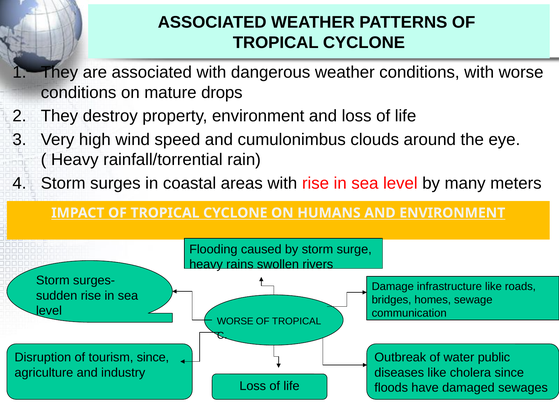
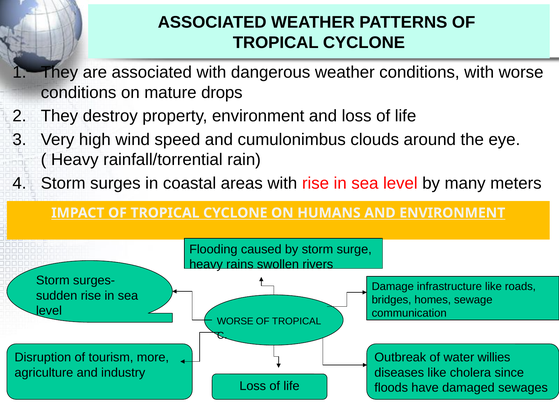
tourism since: since -> more
public: public -> willies
